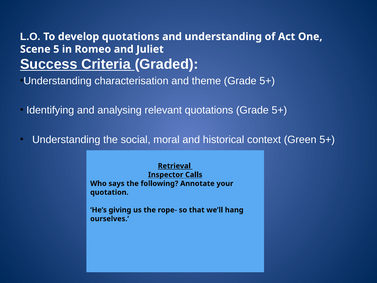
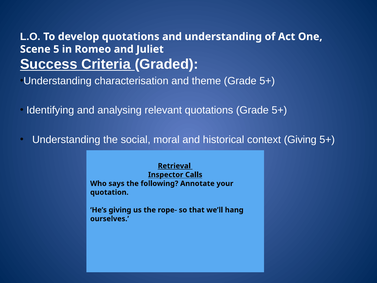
context Green: Green -> Giving
